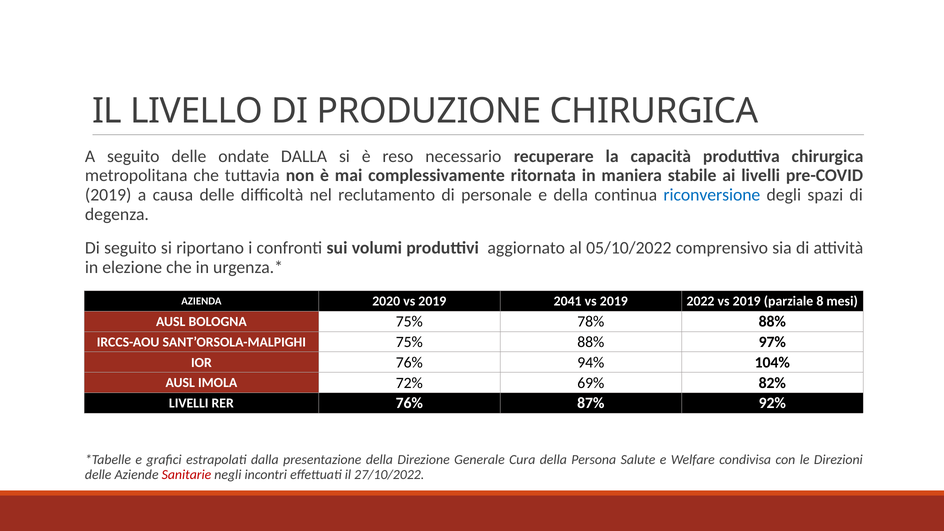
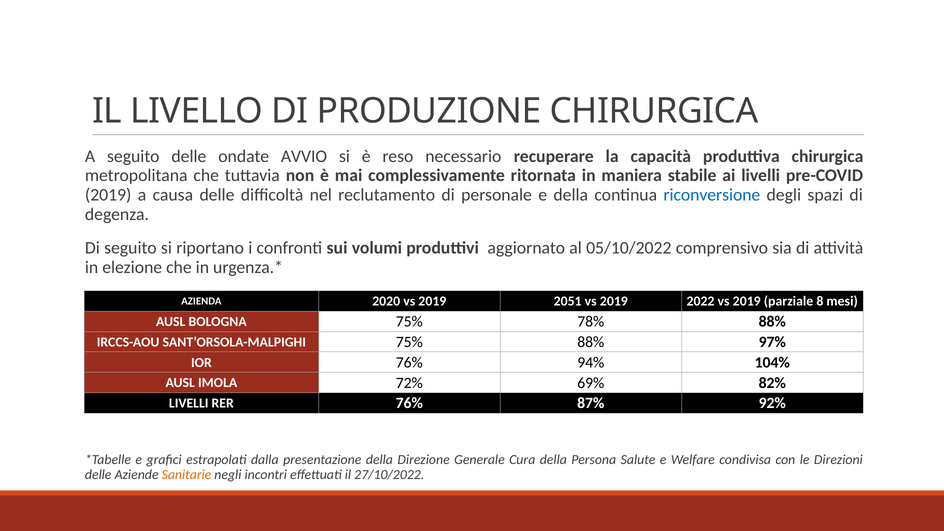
ondate DALLA: DALLA -> AVVIO
2041: 2041 -> 2051
Sanitarie colour: red -> orange
